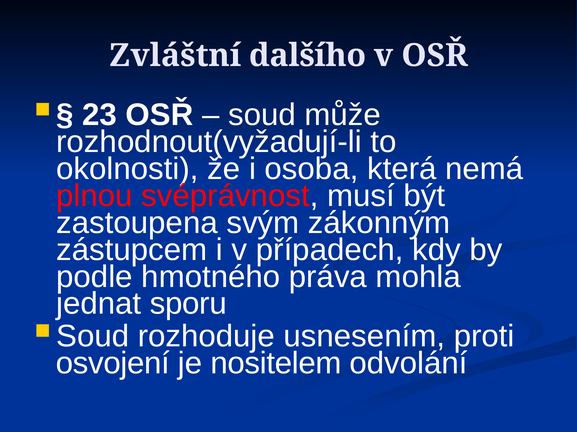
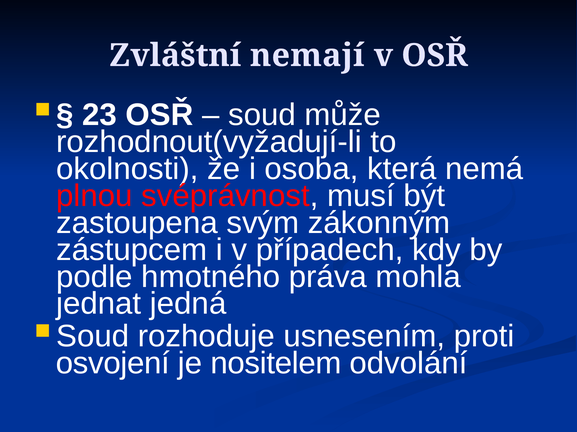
dalšího: dalšího -> nemají
sporu: sporu -> jedná
